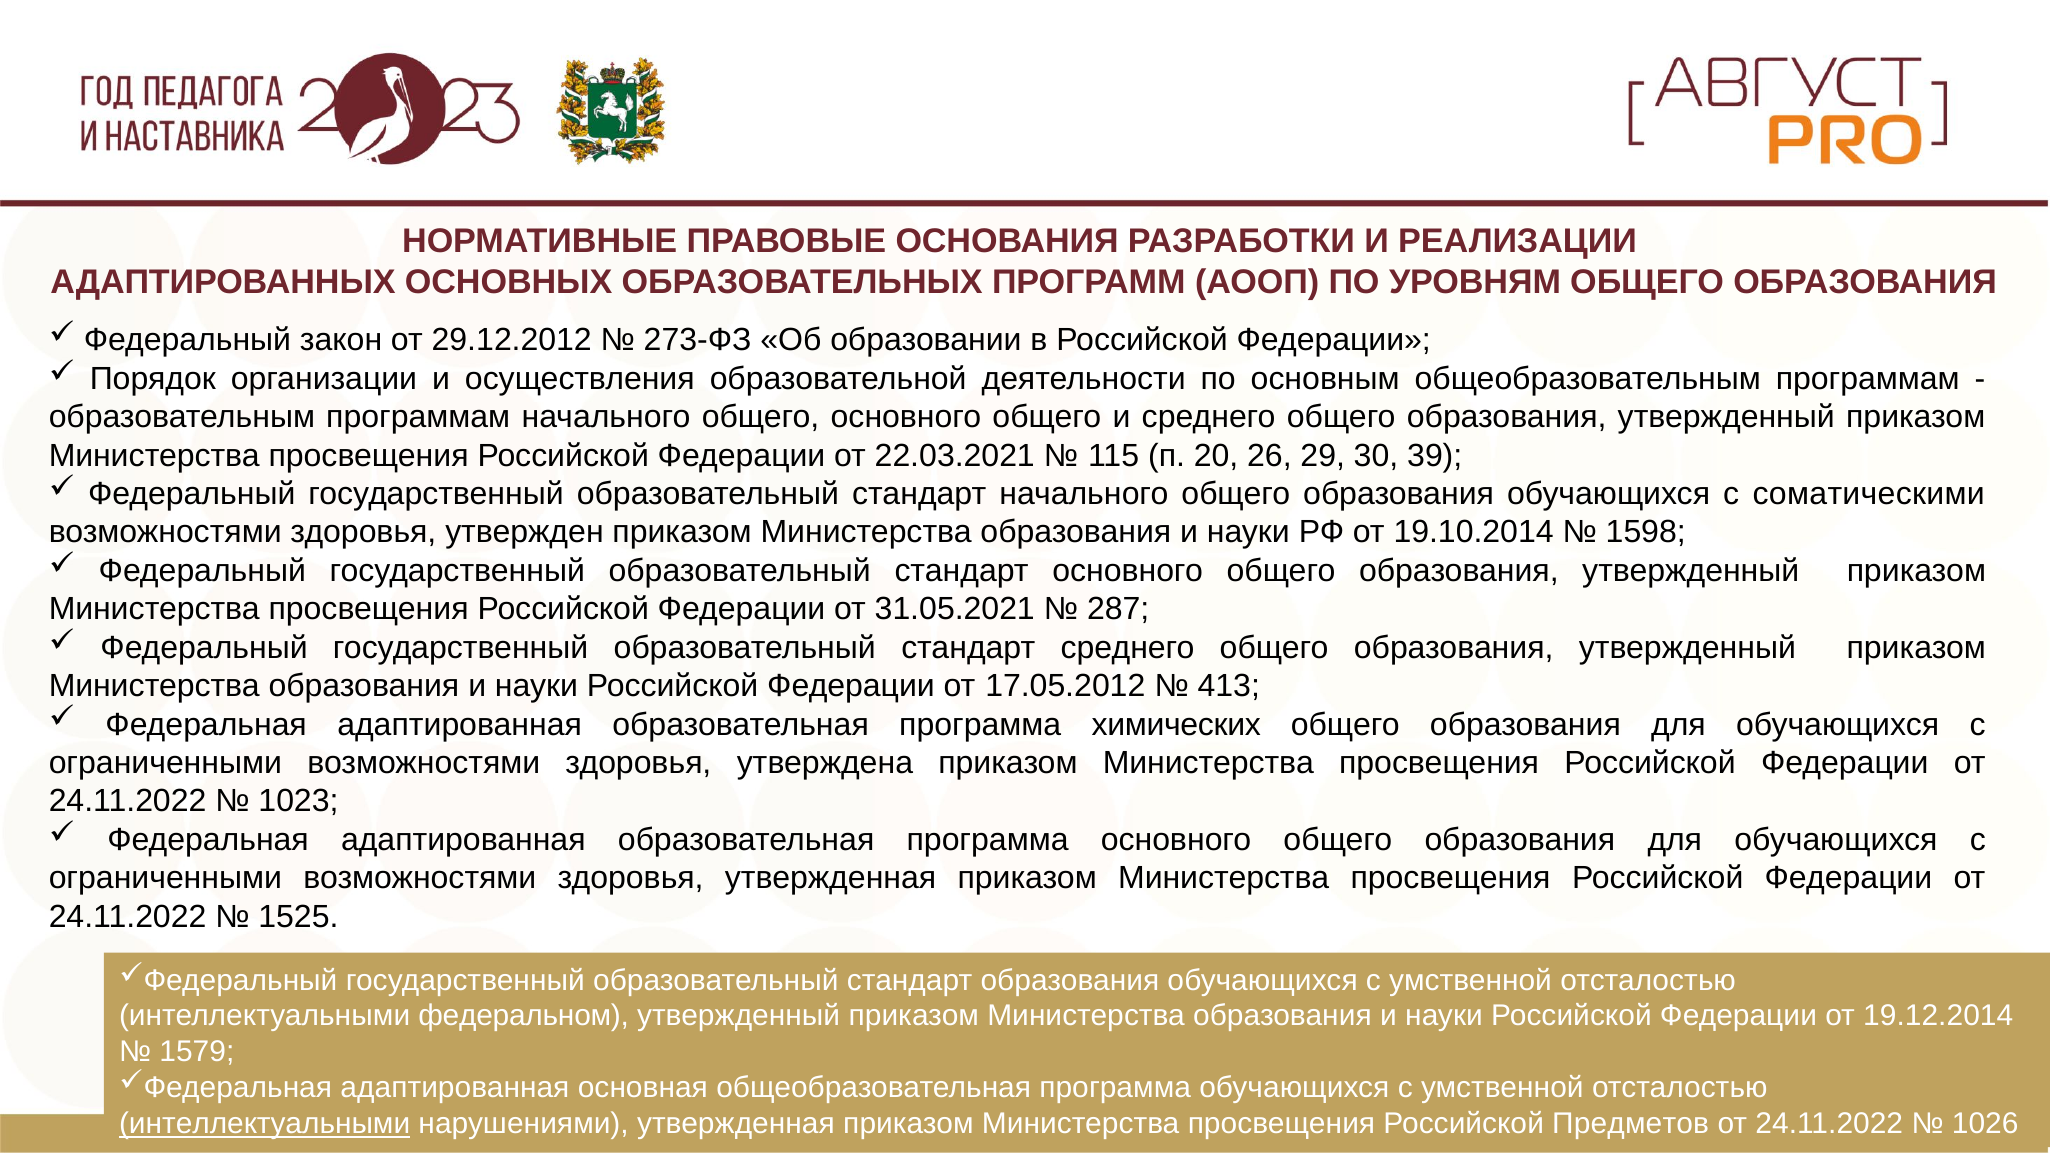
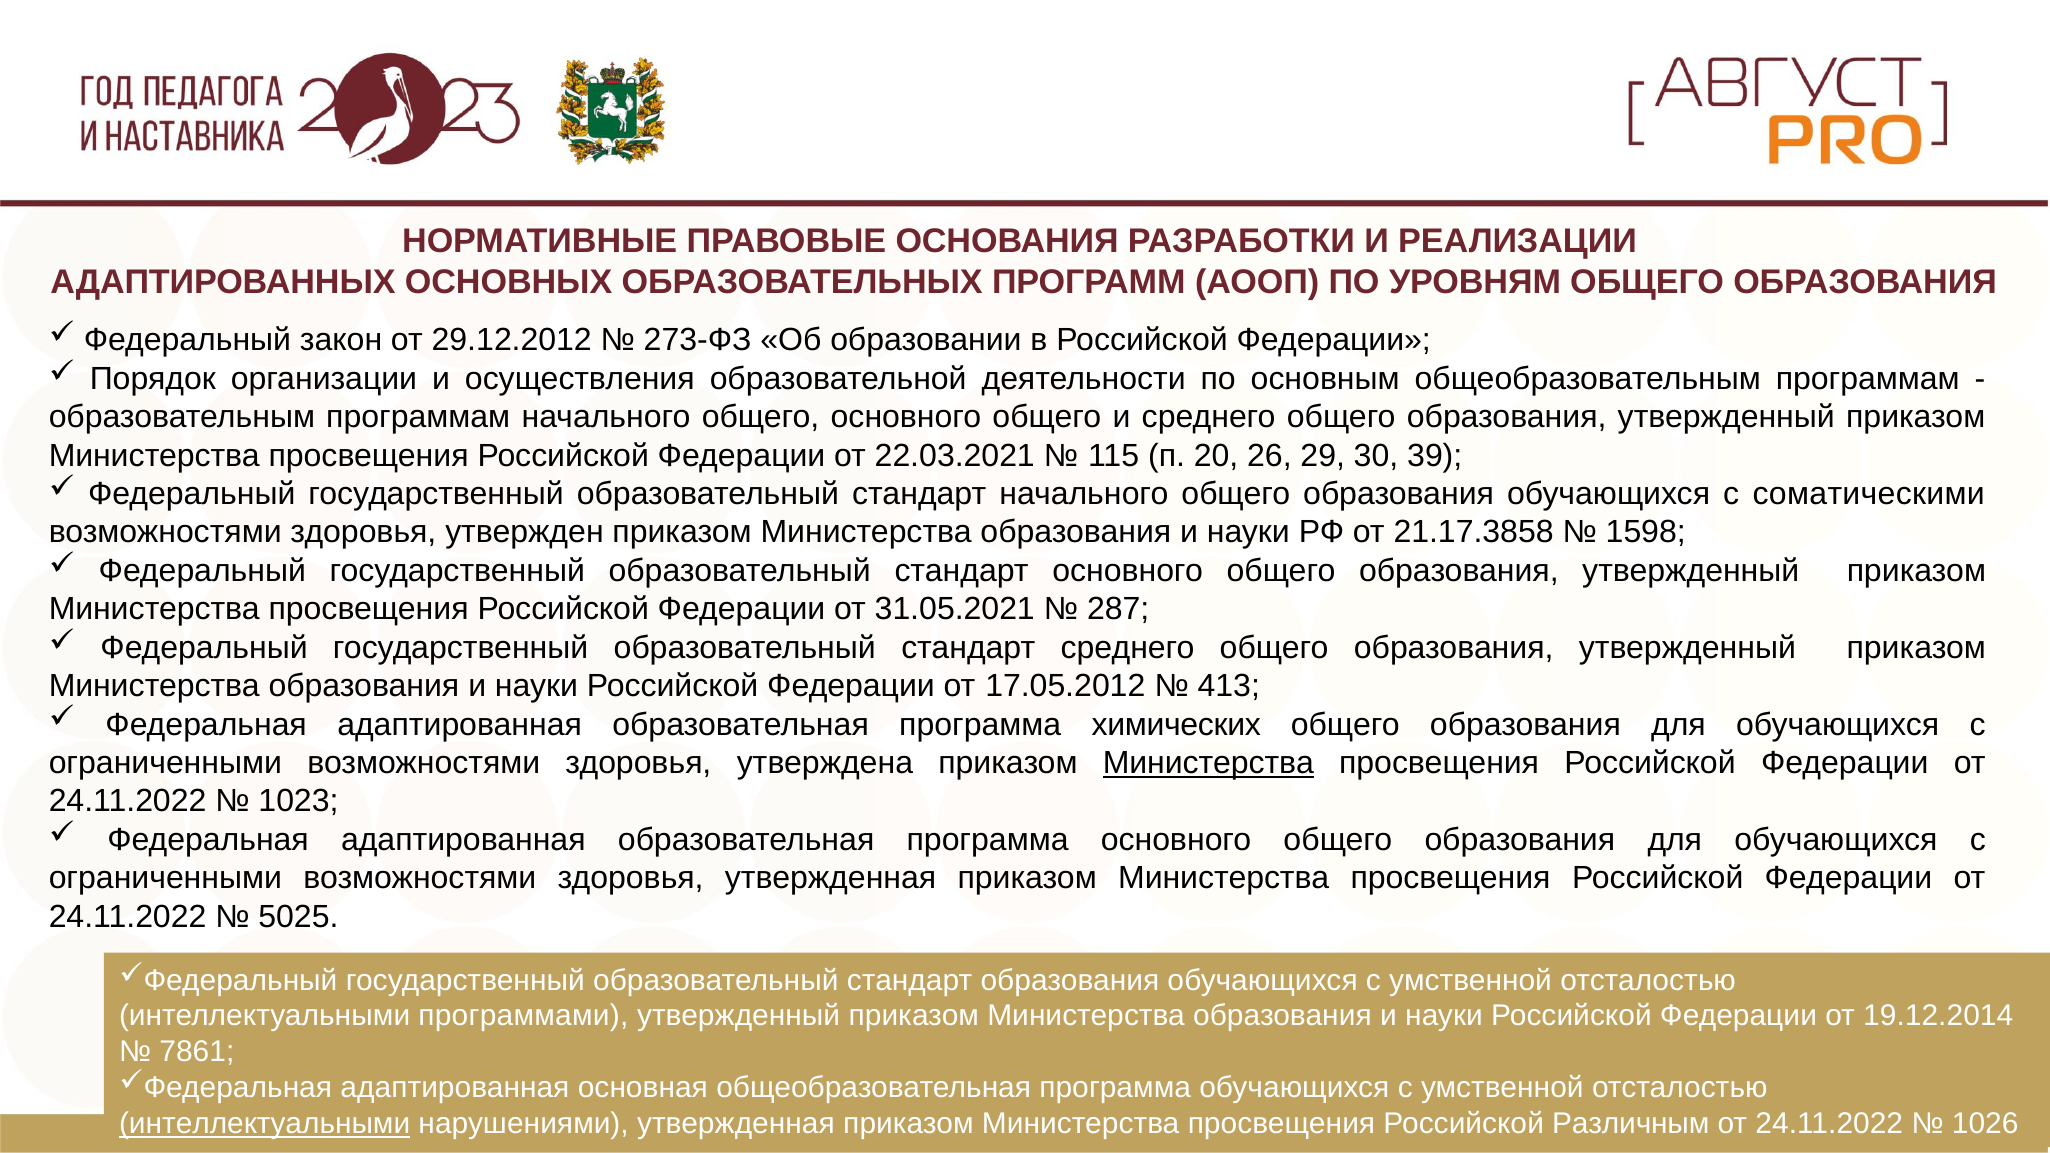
19.10.2014: 19.10.2014 -> 21.17.3858
Министерства at (1208, 763) underline: none -> present
1525: 1525 -> 5025
федеральном: федеральном -> программами
1579: 1579 -> 7861
Предметов: Предметов -> Различным
